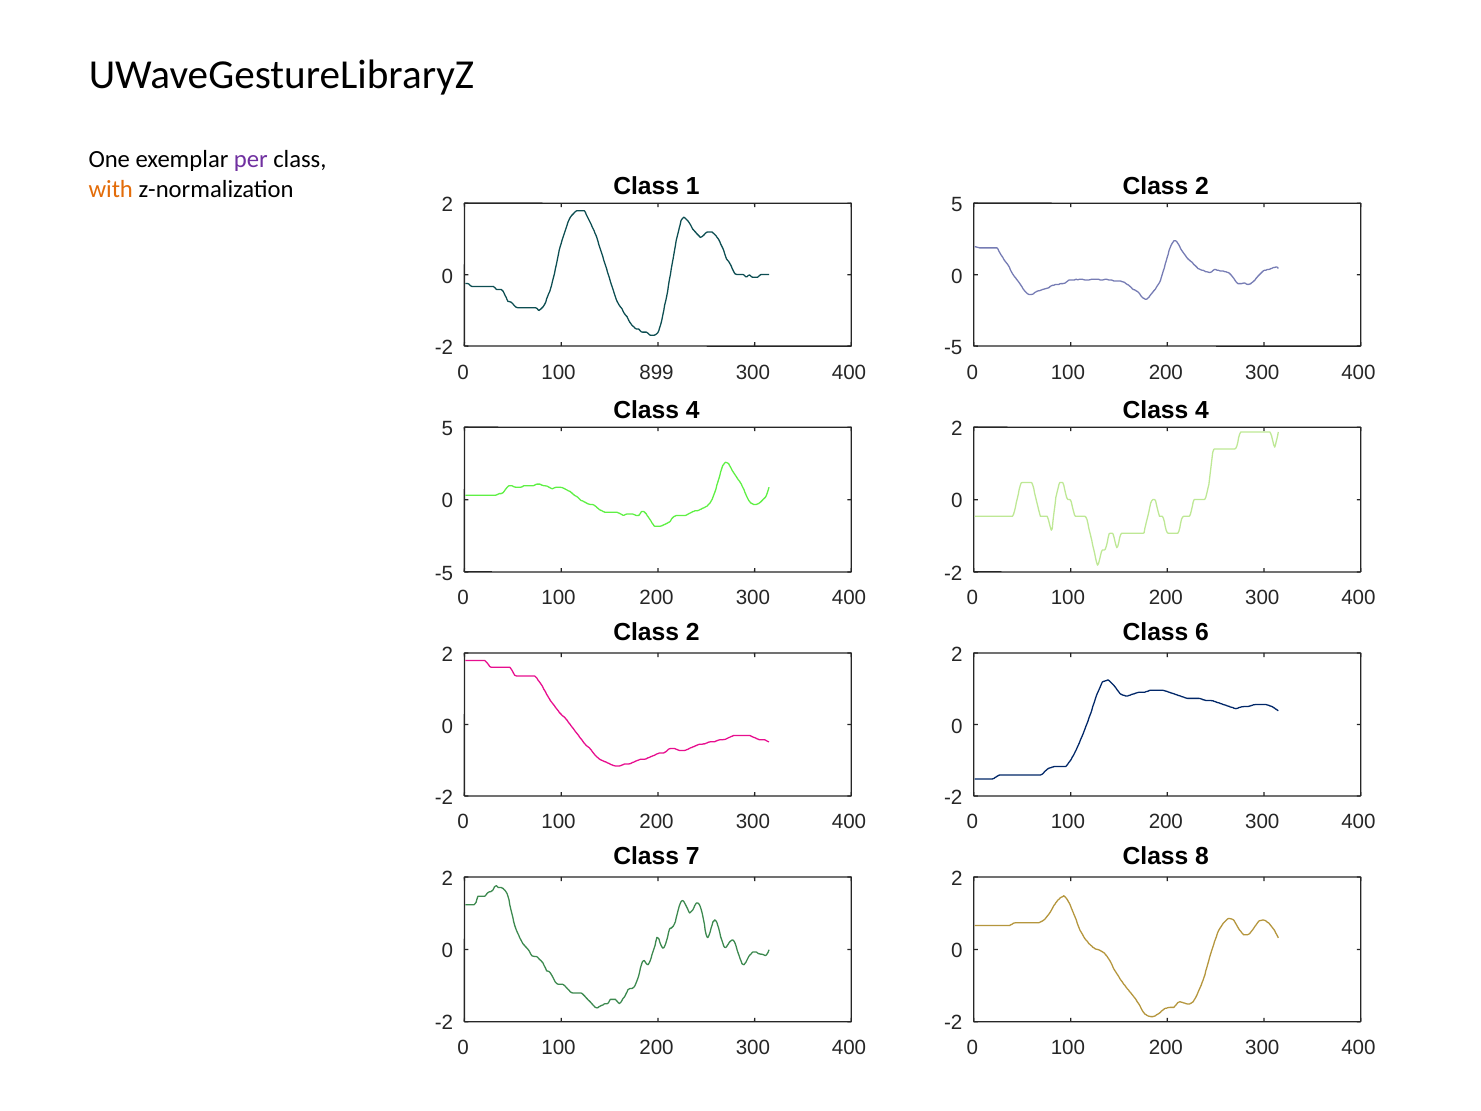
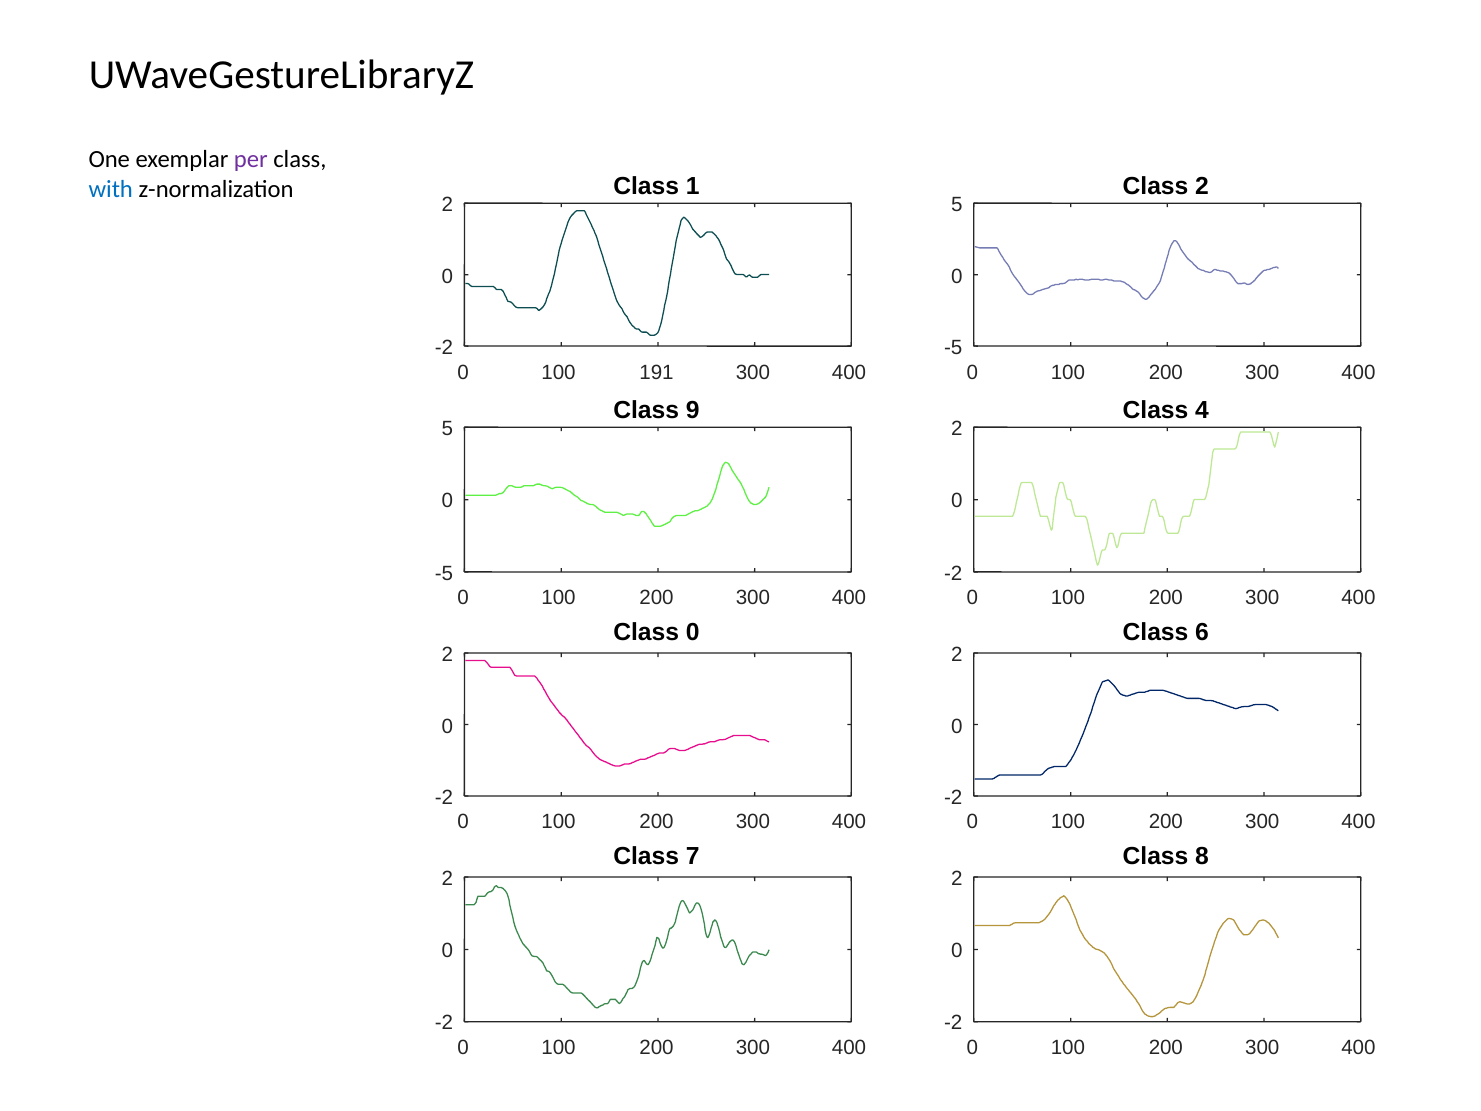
with colour: orange -> blue
899: 899 -> 191
4 at (693, 410): 4 -> 9
2 at (693, 632): 2 -> 0
